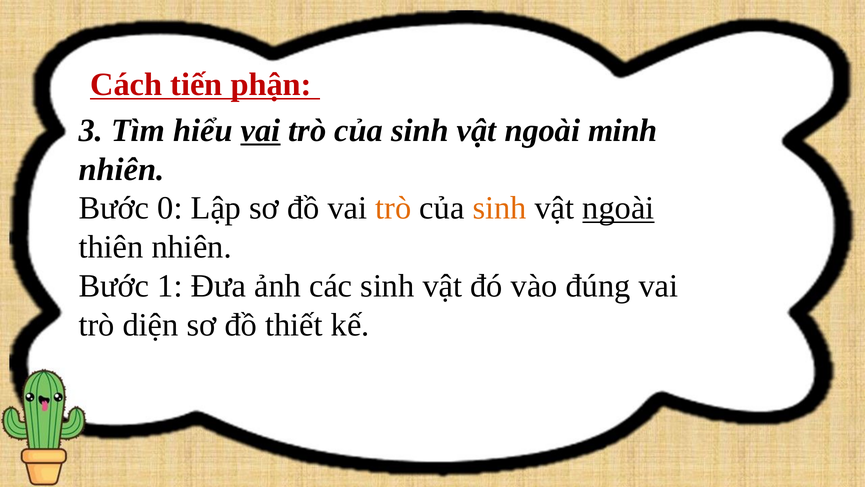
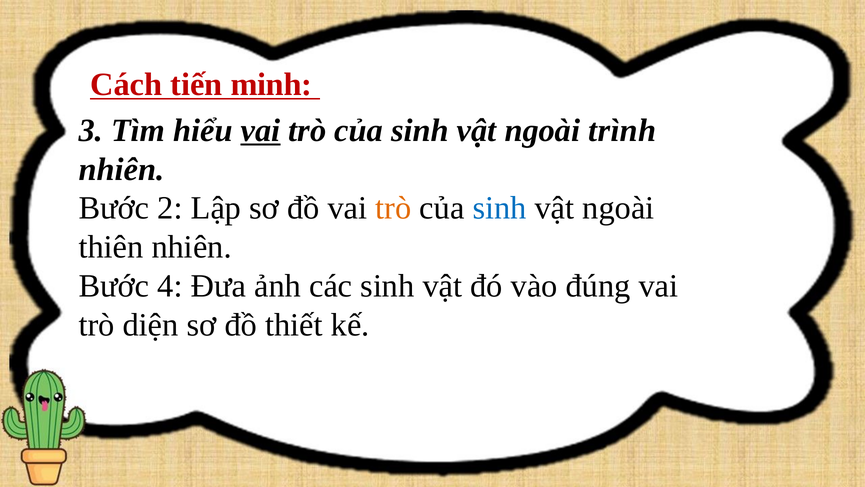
phận: phận -> minh
minh: minh -> trình
0: 0 -> 2
sinh at (500, 208) colour: orange -> blue
ngoài at (618, 208) underline: present -> none
1: 1 -> 4
